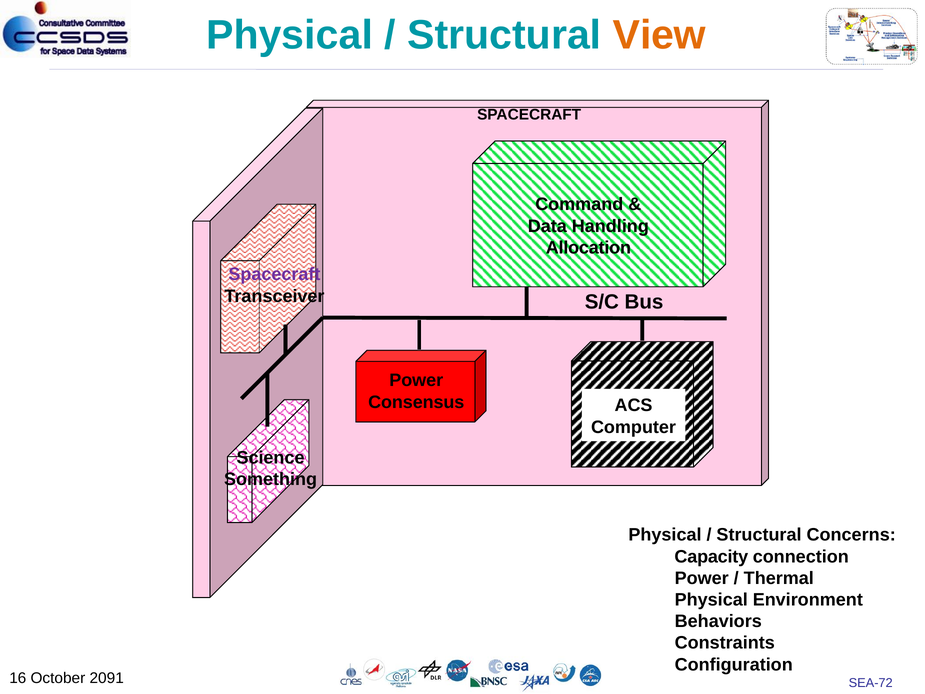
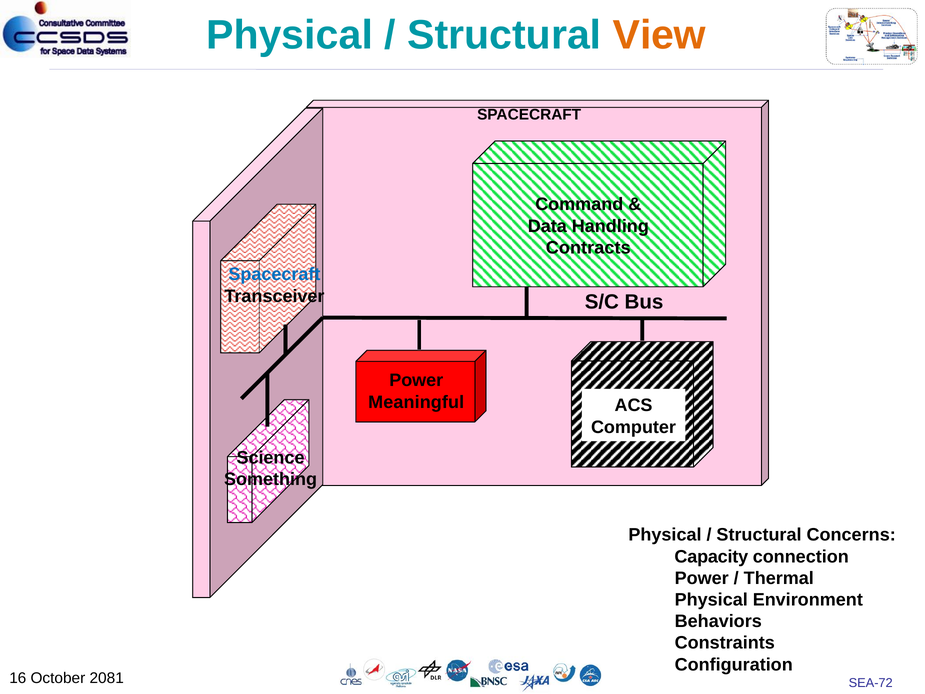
Allocation: Allocation -> Contracts
Spacecraft at (274, 274) colour: purple -> blue
Consensus: Consensus -> Meaningful
2091: 2091 -> 2081
